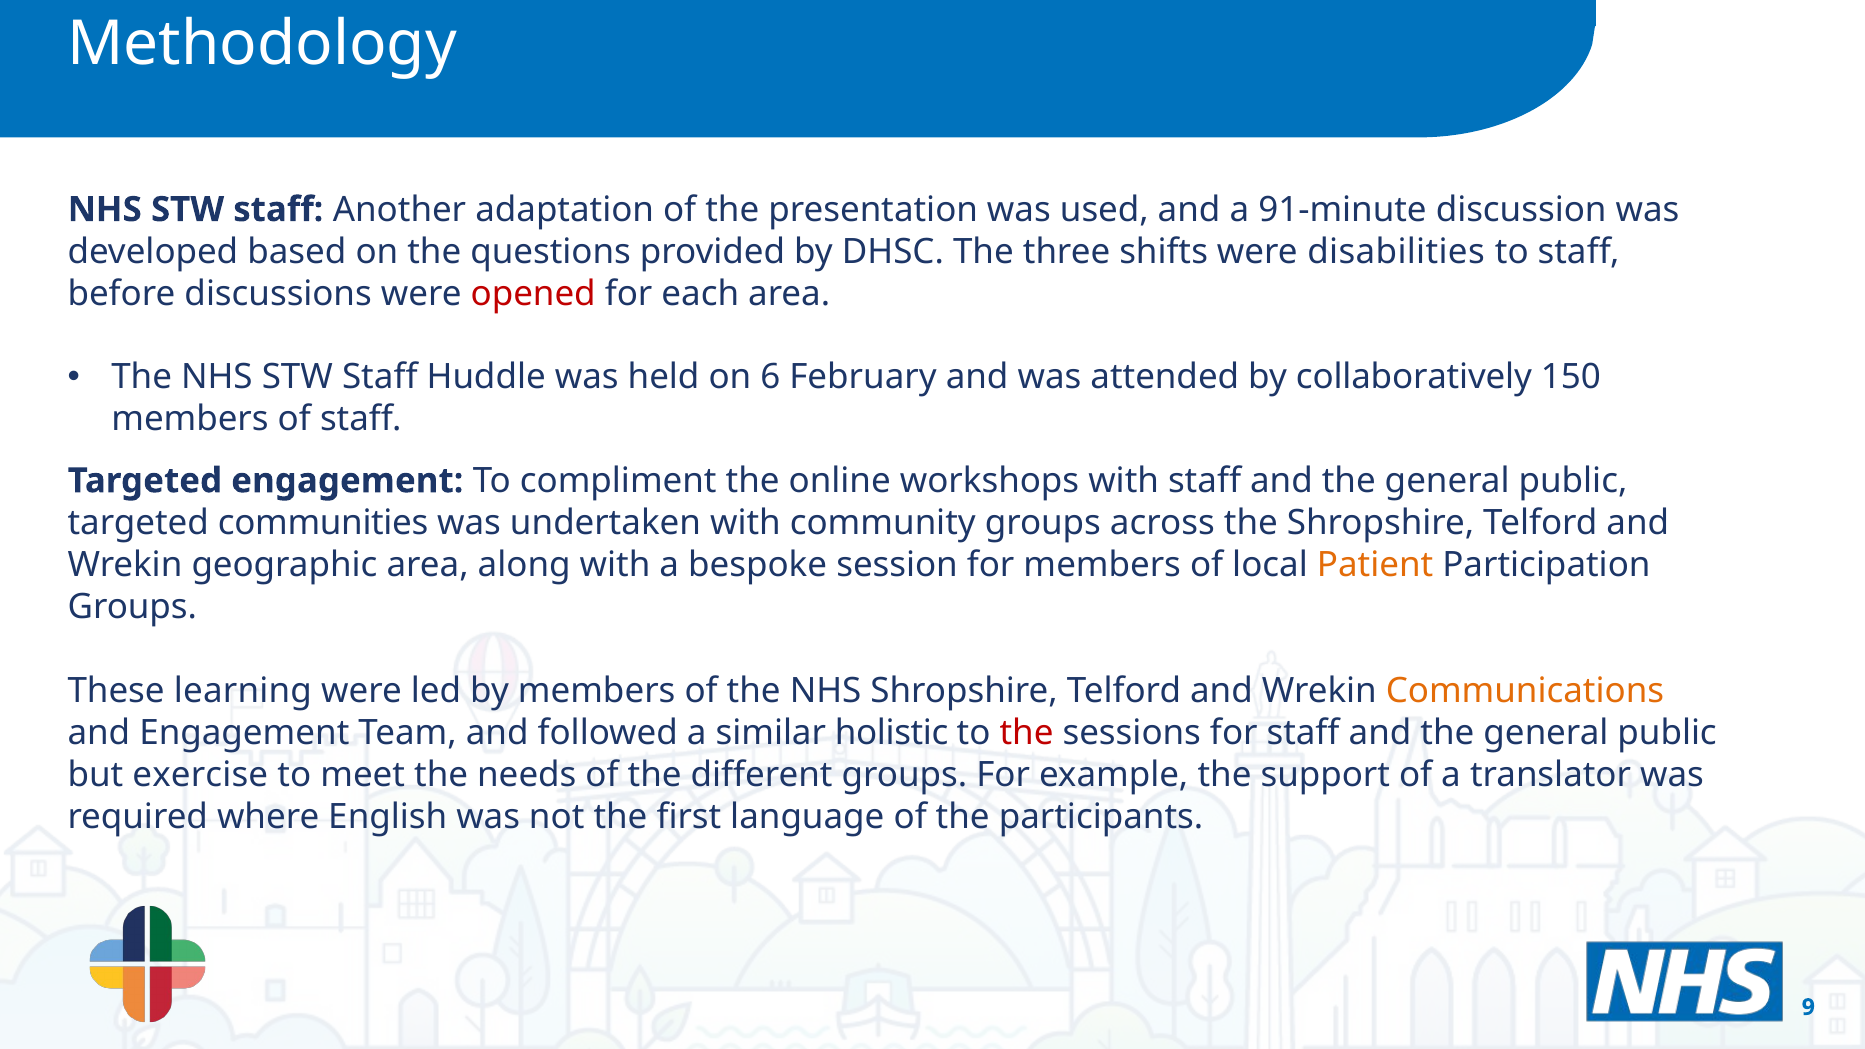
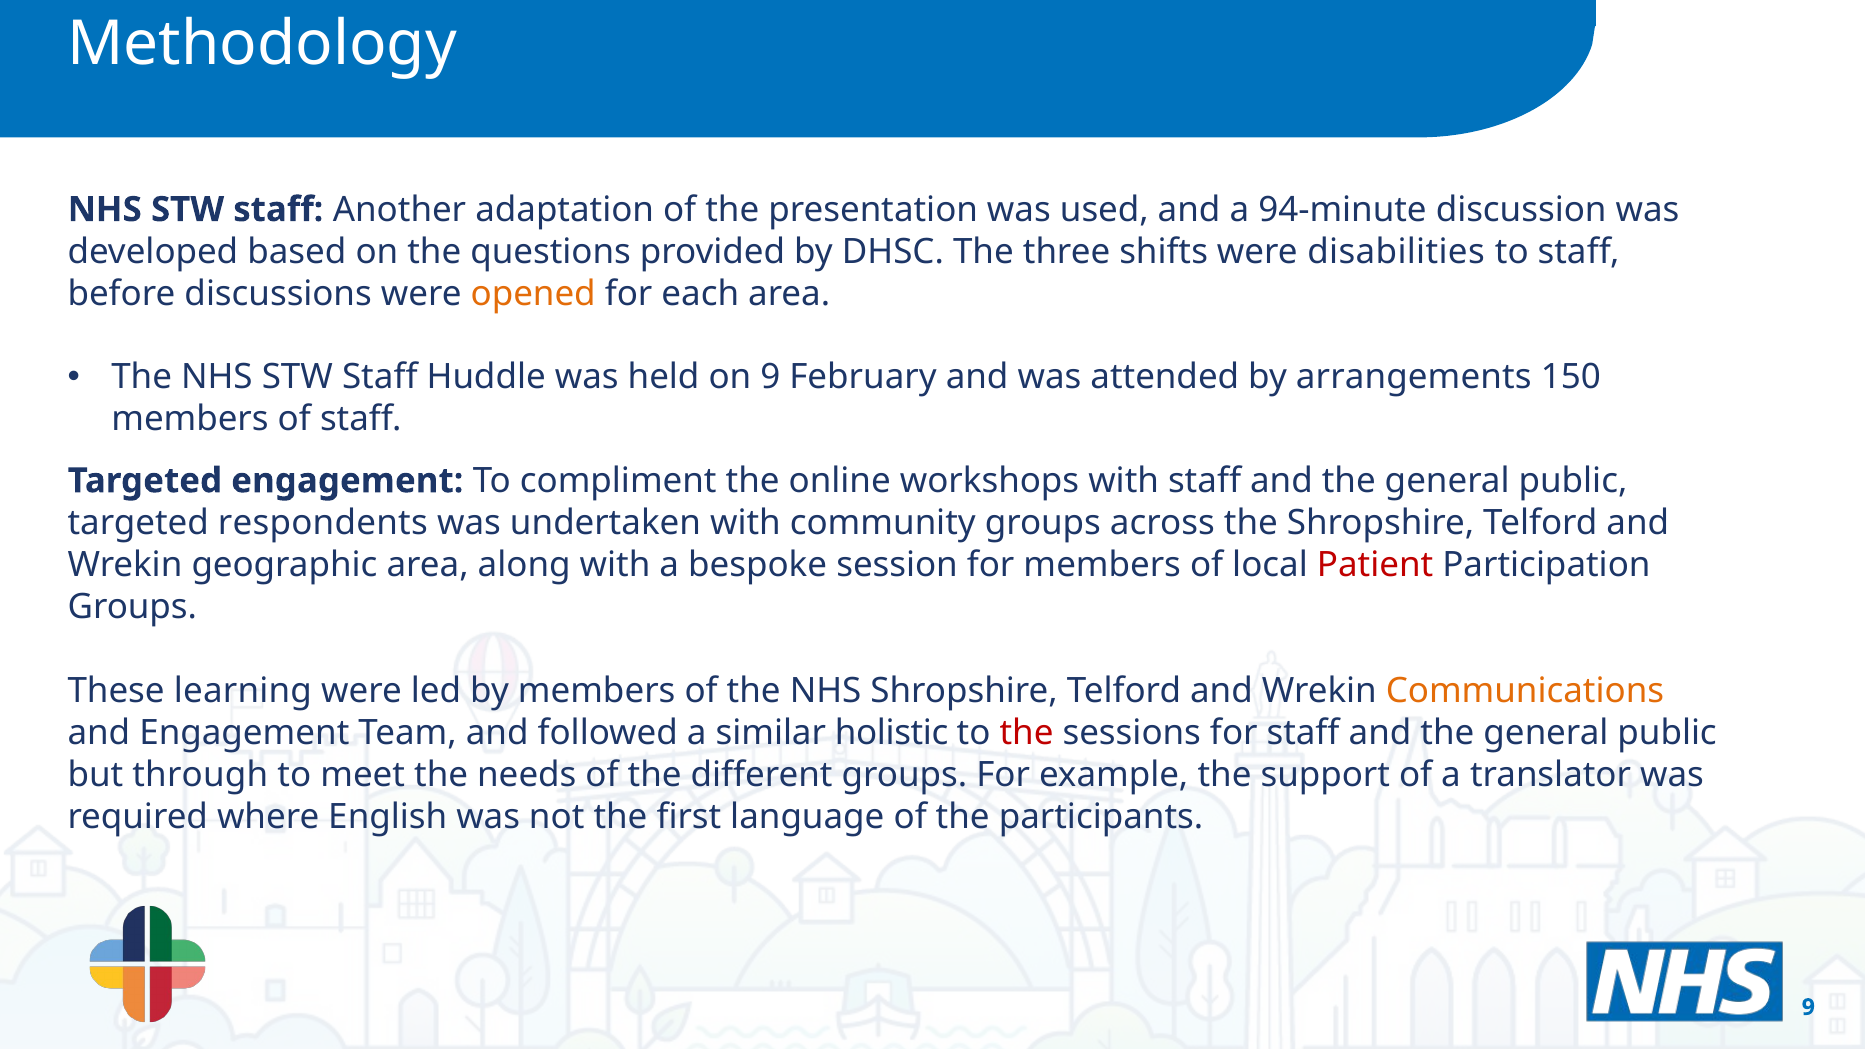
91-minute: 91-minute -> 94-minute
opened colour: red -> orange
on 6: 6 -> 9
collaboratively: collaboratively -> arrangements
communities: communities -> respondents
Patient colour: orange -> red
exercise: exercise -> through
